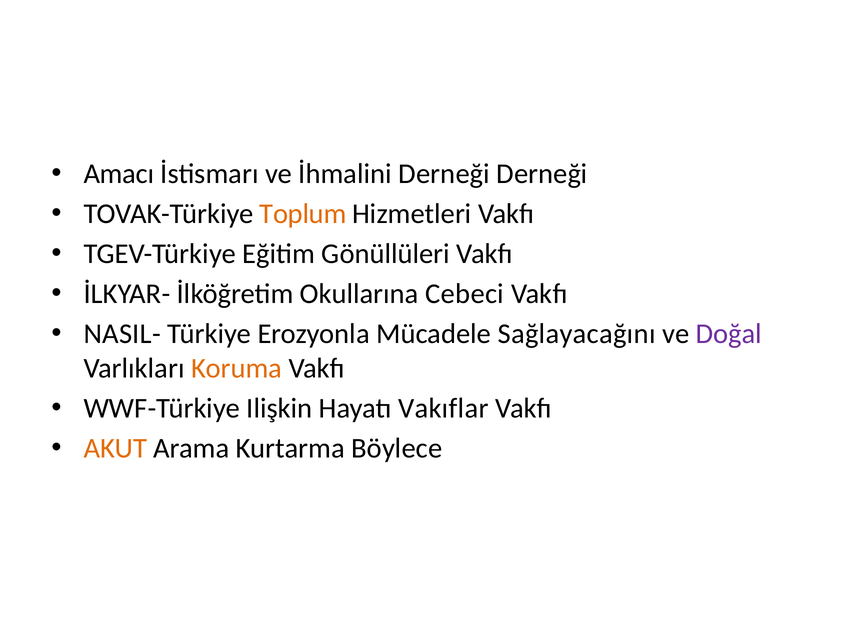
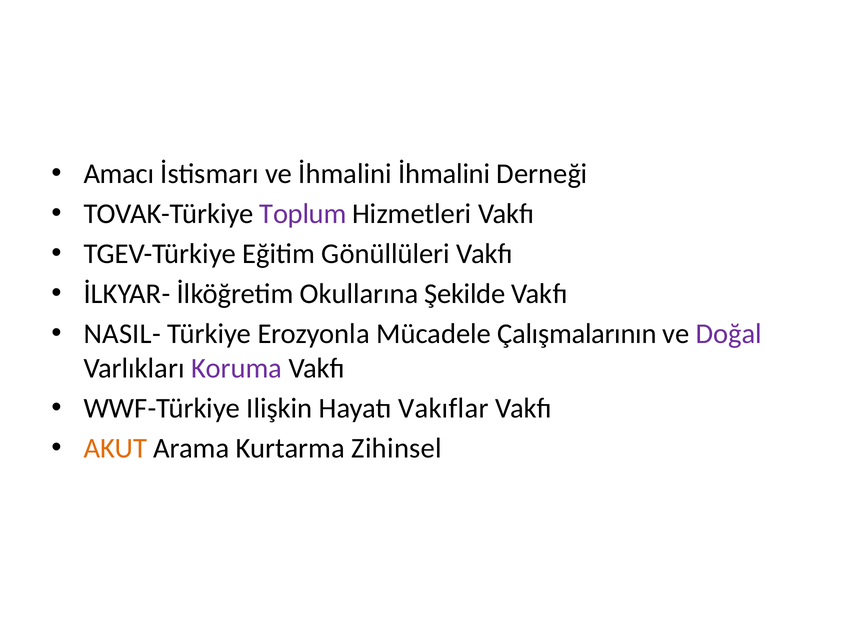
İhmalini Derneği: Derneği -> İhmalini
Toplum colour: orange -> purple
Cebeci: Cebeci -> Şekilde
Sağlayacağını: Sağlayacağını -> Çalışmalarının
Koruma colour: orange -> purple
Böylece: Böylece -> Zihinsel
